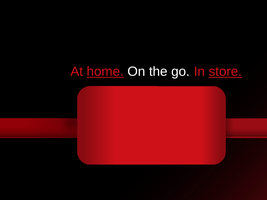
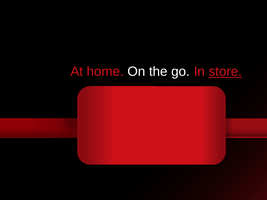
home underline: present -> none
